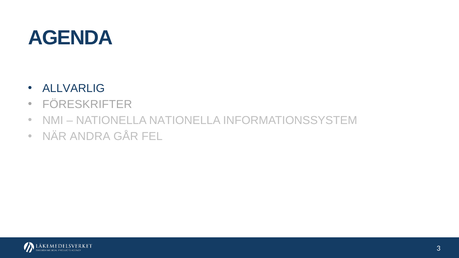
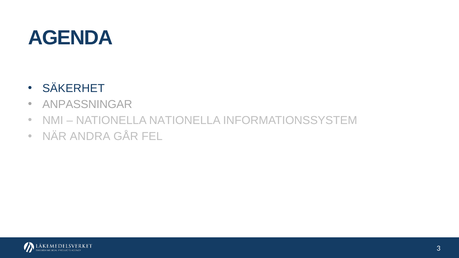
ALLVARLIG: ALLVARLIG -> SÄKERHET
FÖRESKRIFTER: FÖRESKRIFTER -> ANPASSNINGAR
